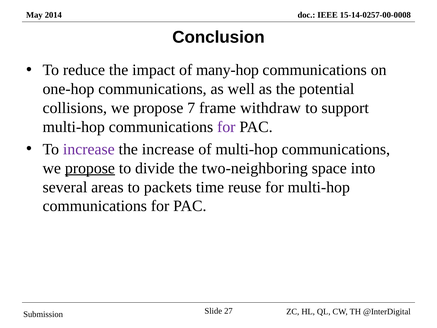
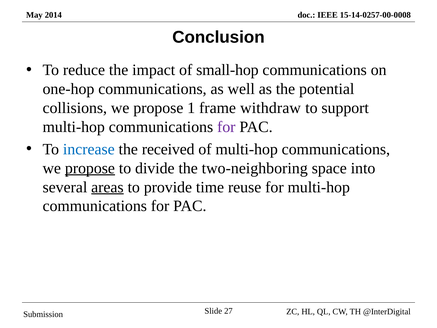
many-hop: many-hop -> small-hop
7: 7 -> 1
increase at (89, 149) colour: purple -> blue
the increase: increase -> received
areas underline: none -> present
packets: packets -> provide
